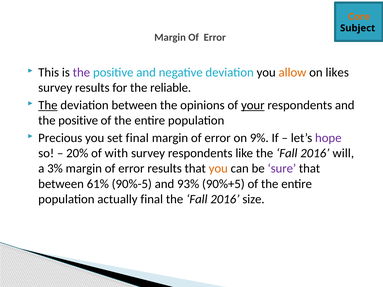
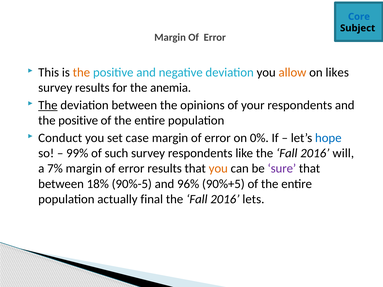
Core colour: orange -> blue
the at (81, 72) colour: purple -> orange
reliable: reliable -> anemia
your underline: present -> none
Precious: Precious -> Conduct
set final: final -> case
9%: 9% -> 0%
hope colour: purple -> blue
20%: 20% -> 99%
with: with -> such
3%: 3% -> 7%
61%: 61% -> 18%
93%: 93% -> 96%
size: size -> lets
